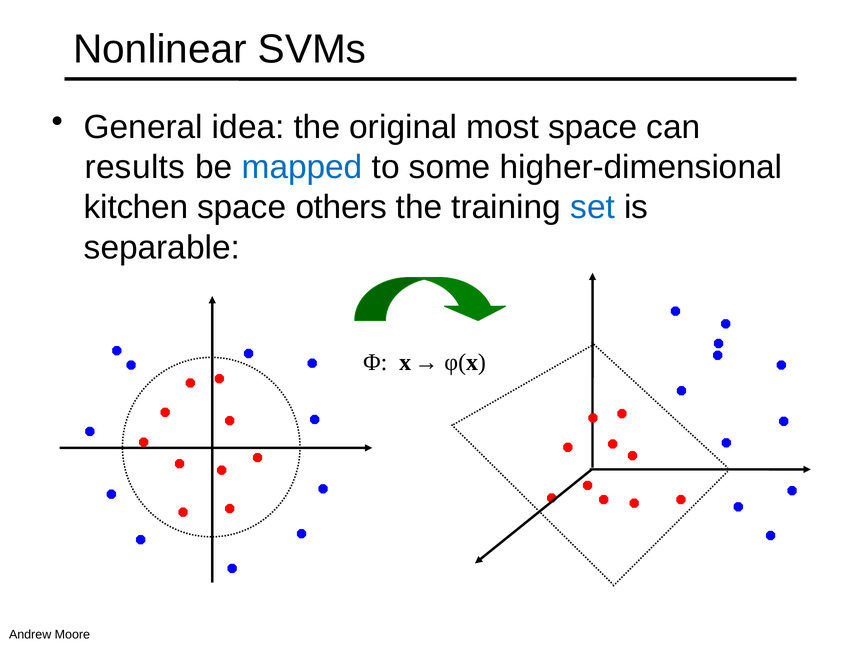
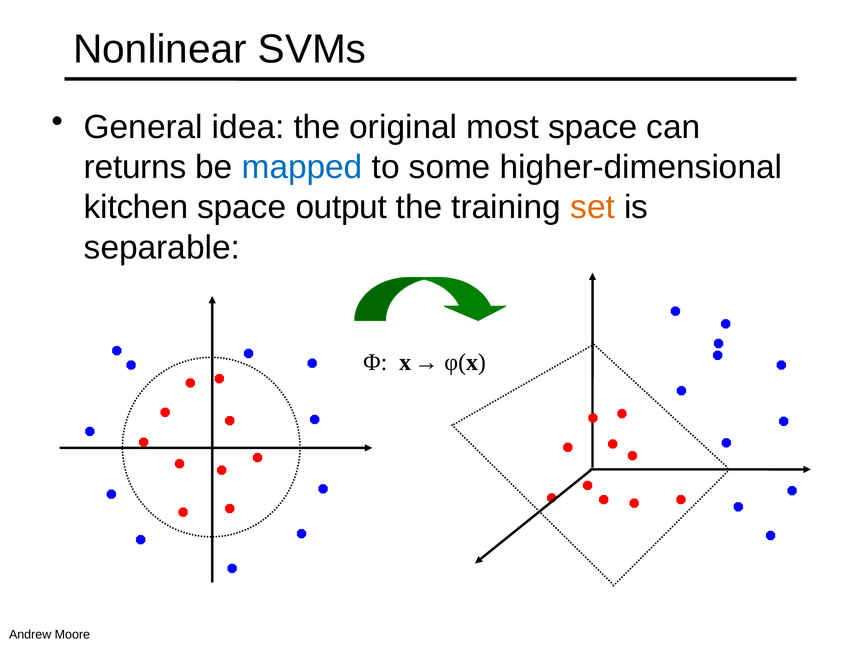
results: results -> returns
others: others -> output
set colour: blue -> orange
